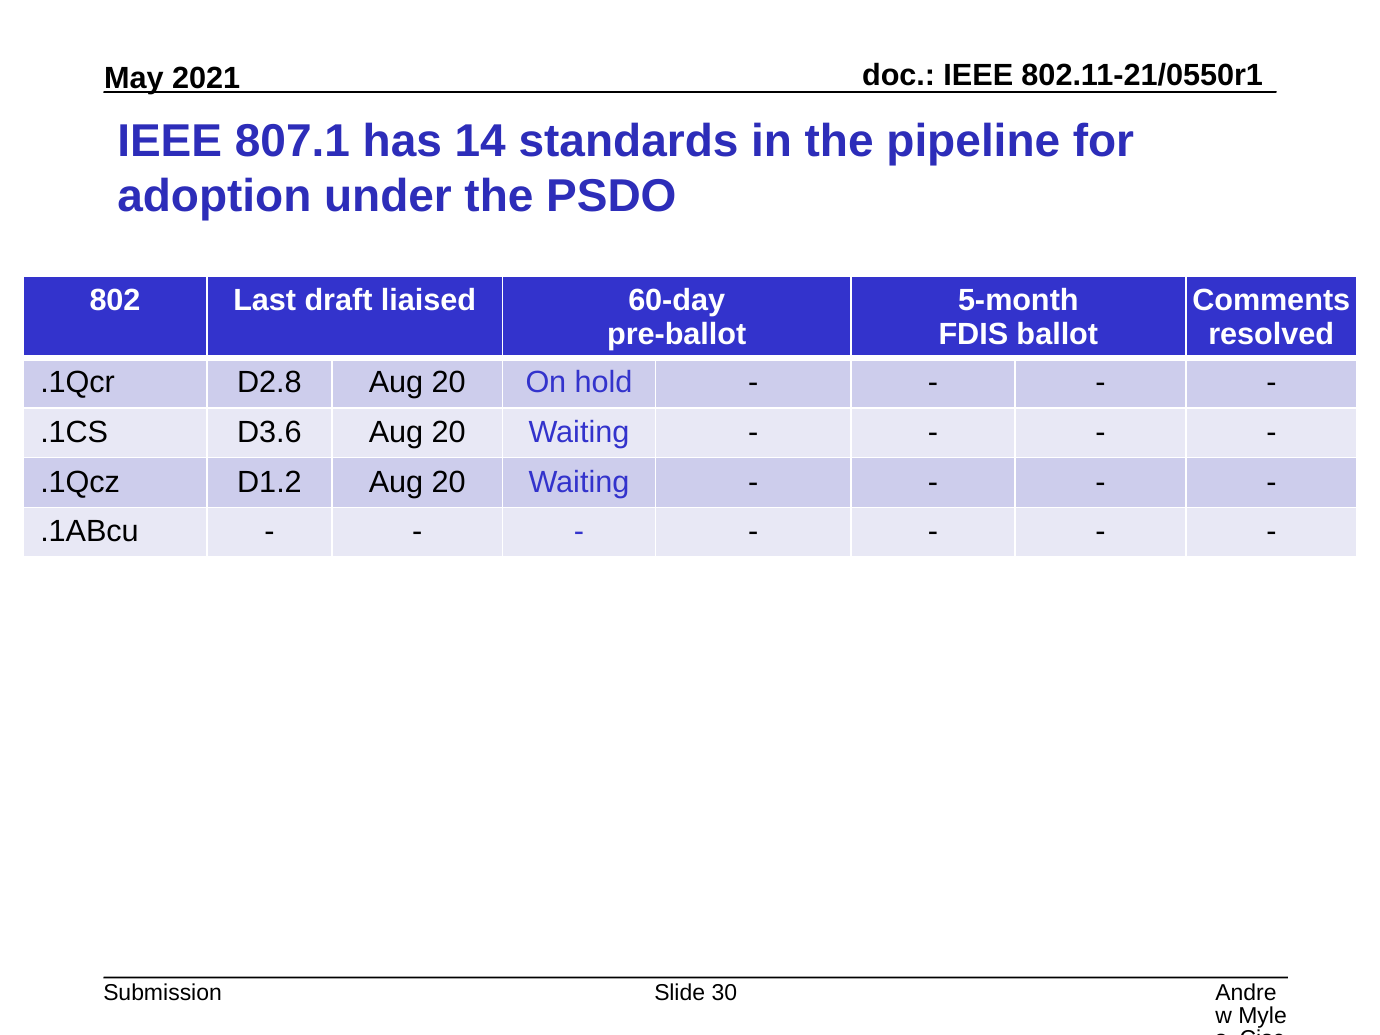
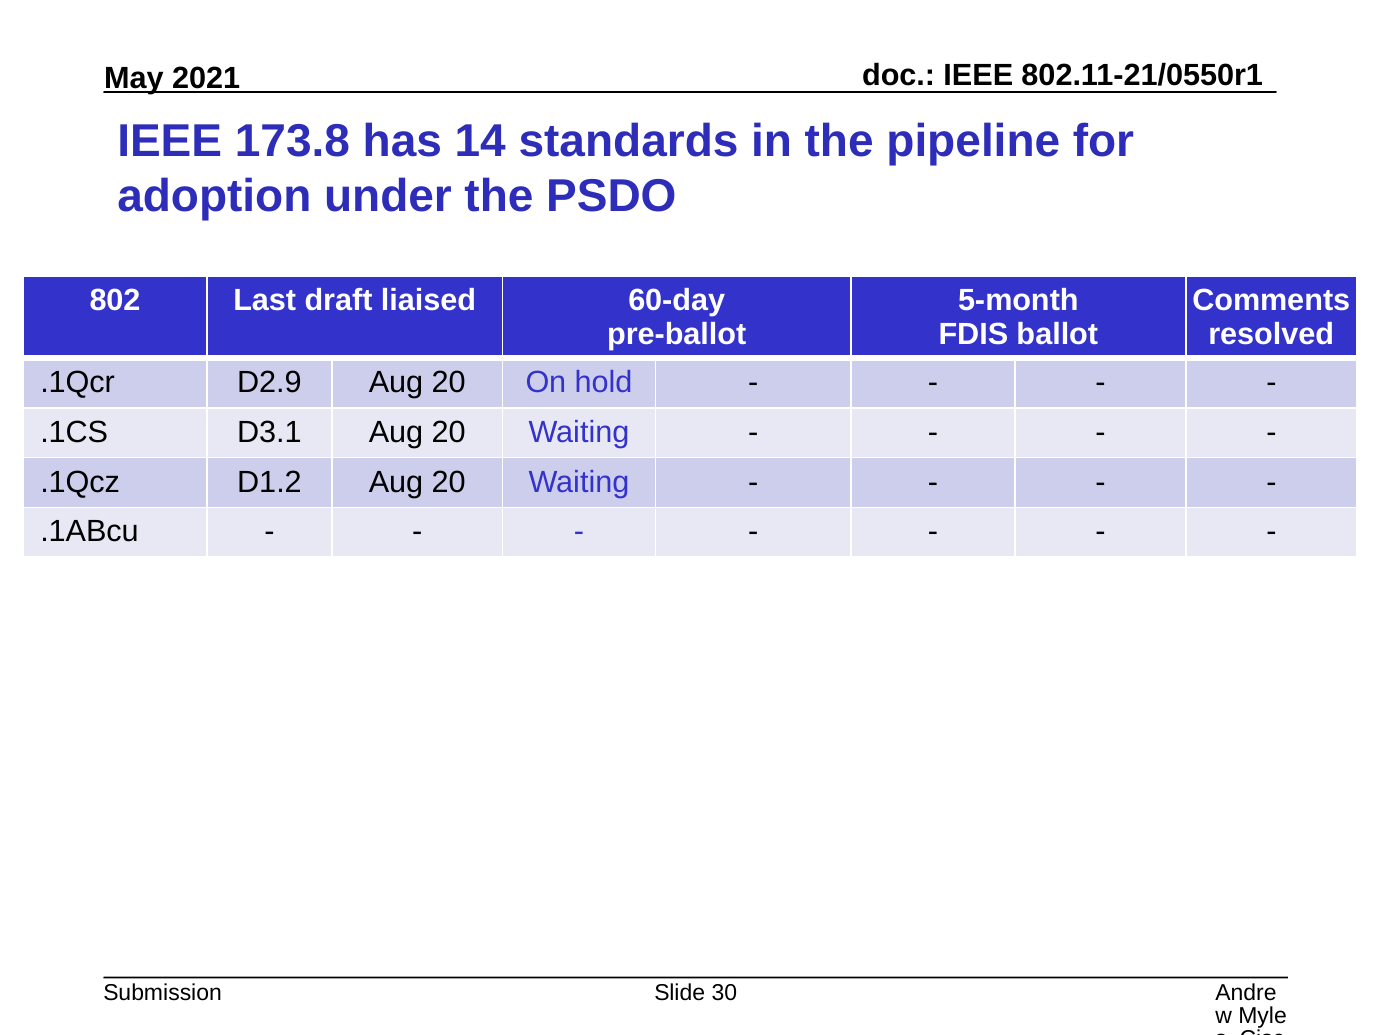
807.1: 807.1 -> 173.8
D2.8: D2.8 -> D2.9
D3.6: D3.6 -> D3.1
